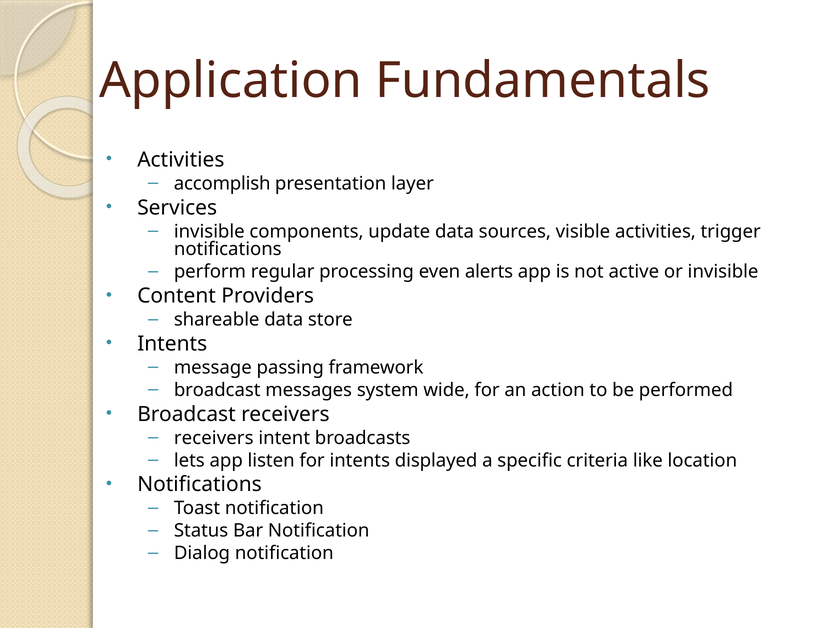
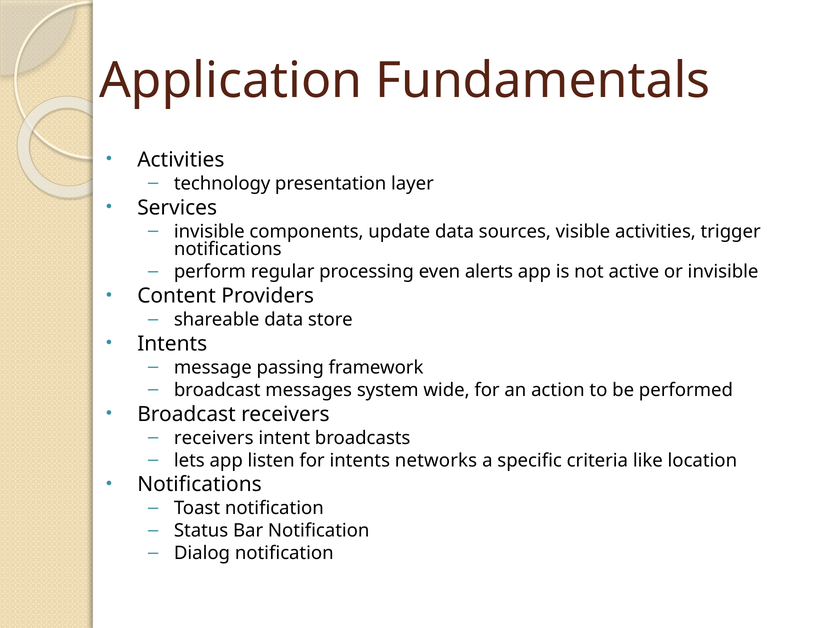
accomplish: accomplish -> technology
displayed: displayed -> networks
